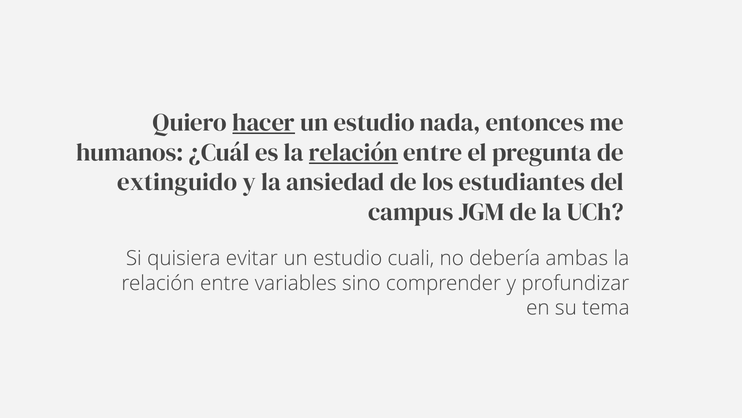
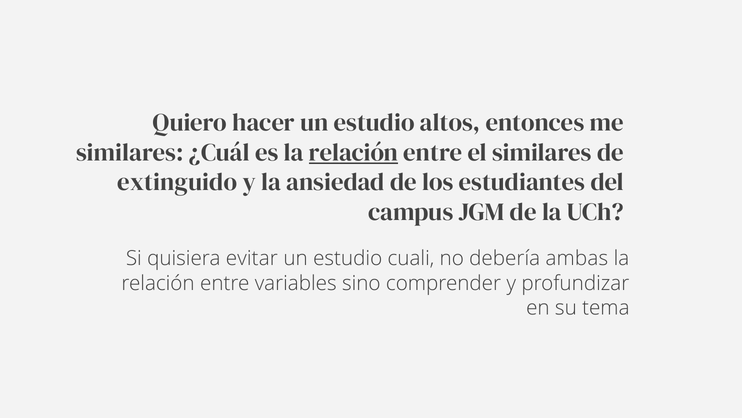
hacer underline: present -> none
nada: nada -> altos
humanos at (130, 152): humanos -> similares
el pregunta: pregunta -> similares
